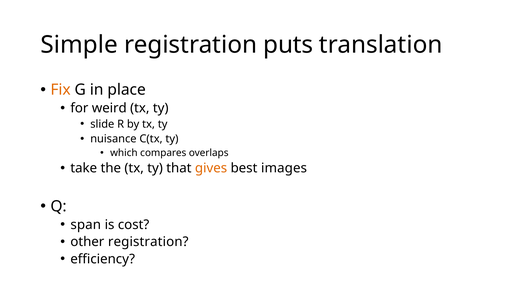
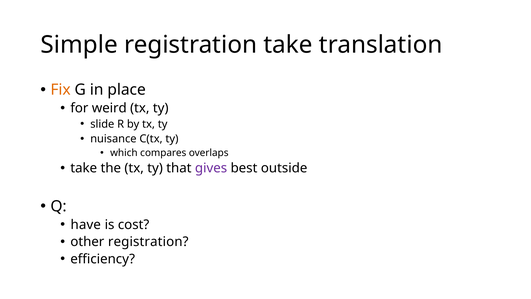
registration puts: puts -> take
gives colour: orange -> purple
images: images -> outside
span: span -> have
